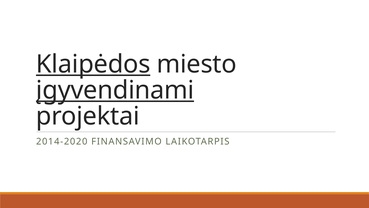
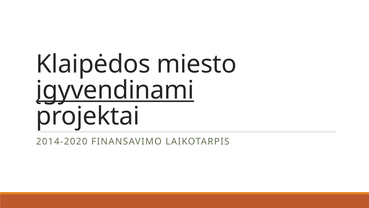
Klaipėdos underline: present -> none
